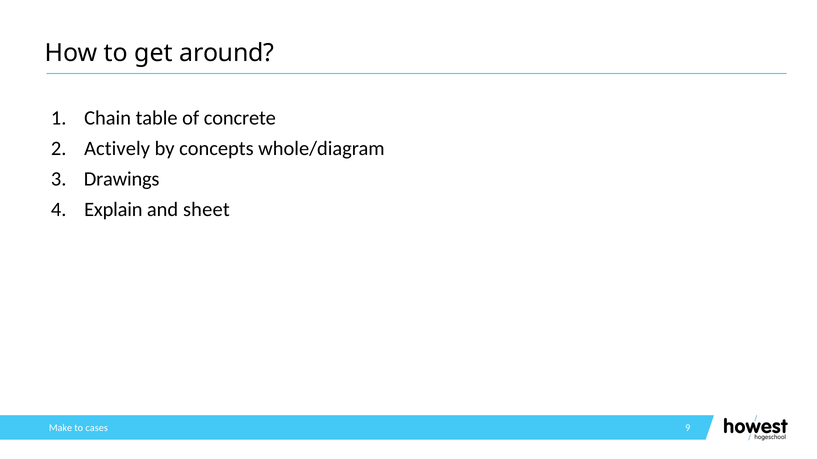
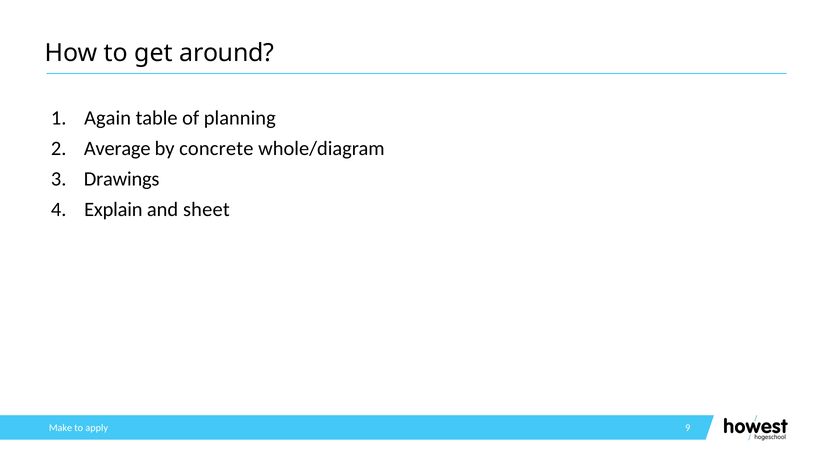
Chain: Chain -> Again
concrete: concrete -> planning
Actively: Actively -> Average
concepts: concepts -> concrete
cases: cases -> apply
